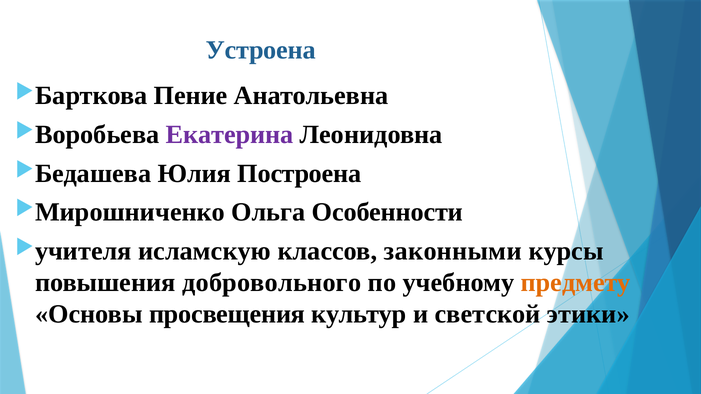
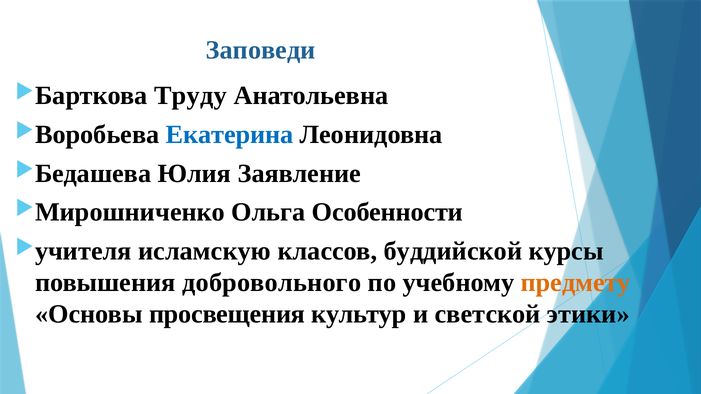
Устроена: Устроена -> Заповеди
Пение: Пение -> Труду
Екатерина colour: purple -> blue
Построена: Построена -> Заявление
законными: законными -> буддийской
